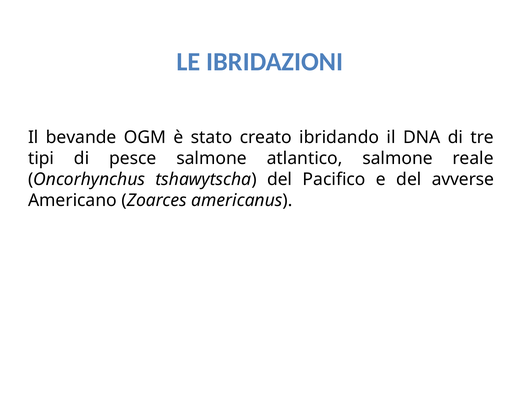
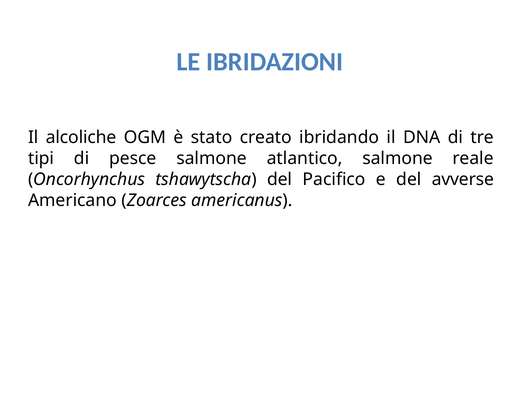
bevande: bevande -> alcoliche
